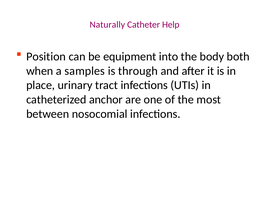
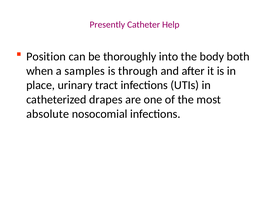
Naturally: Naturally -> Presently
equipment: equipment -> thoroughly
anchor: anchor -> drapes
between: between -> absolute
